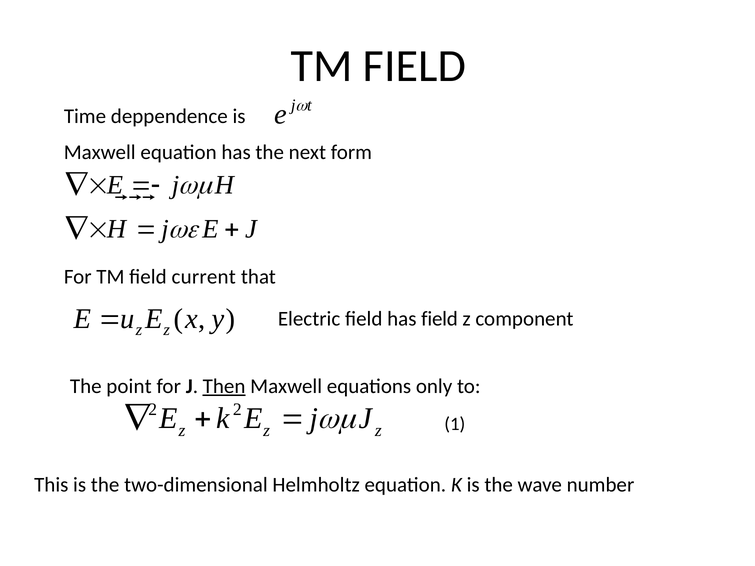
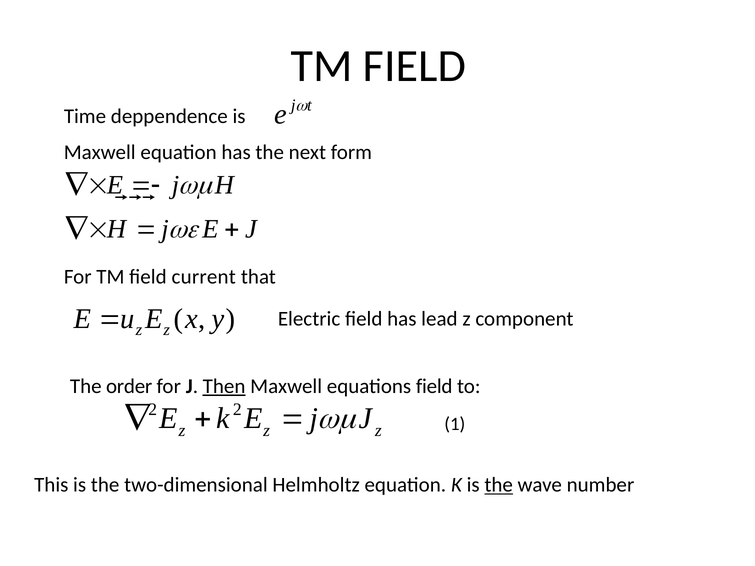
has field: field -> lead
point: point -> order
equations only: only -> field
the at (499, 485) underline: none -> present
